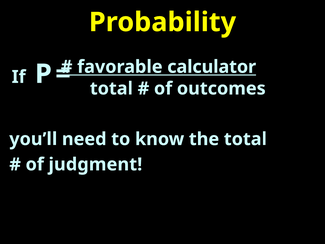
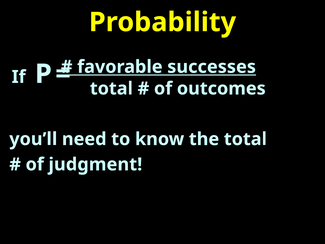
calculator: calculator -> successes
